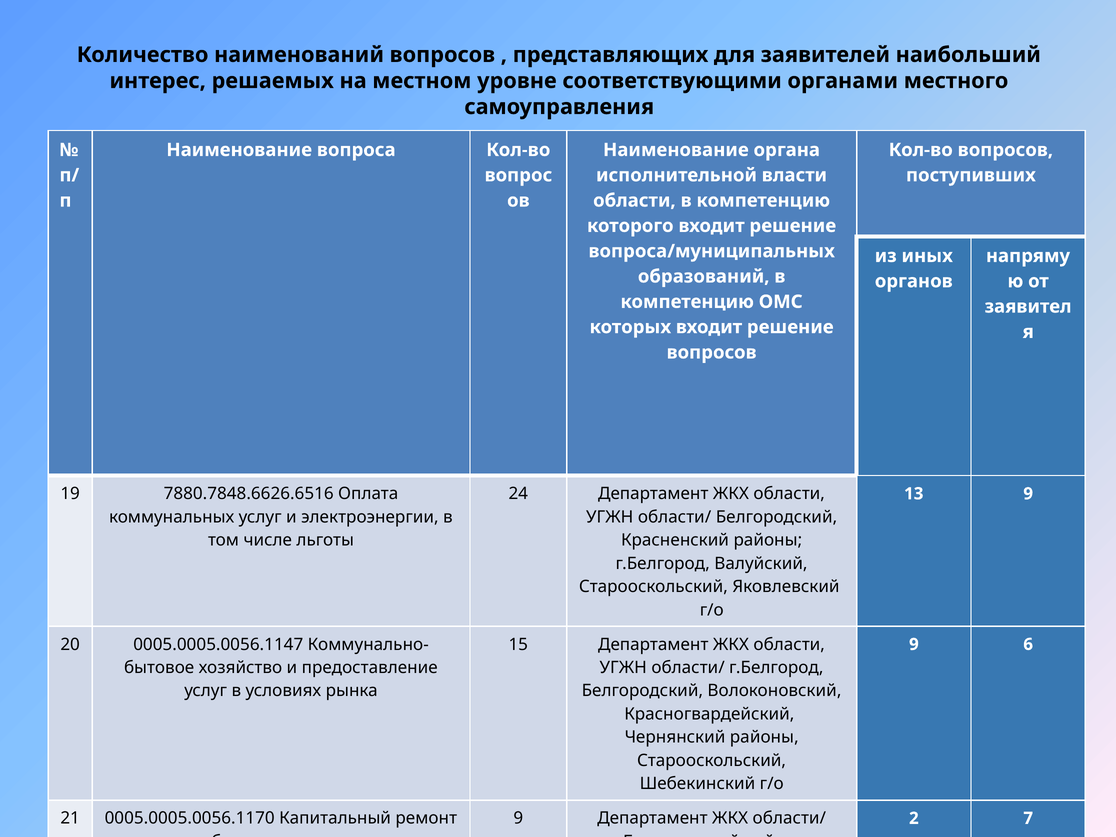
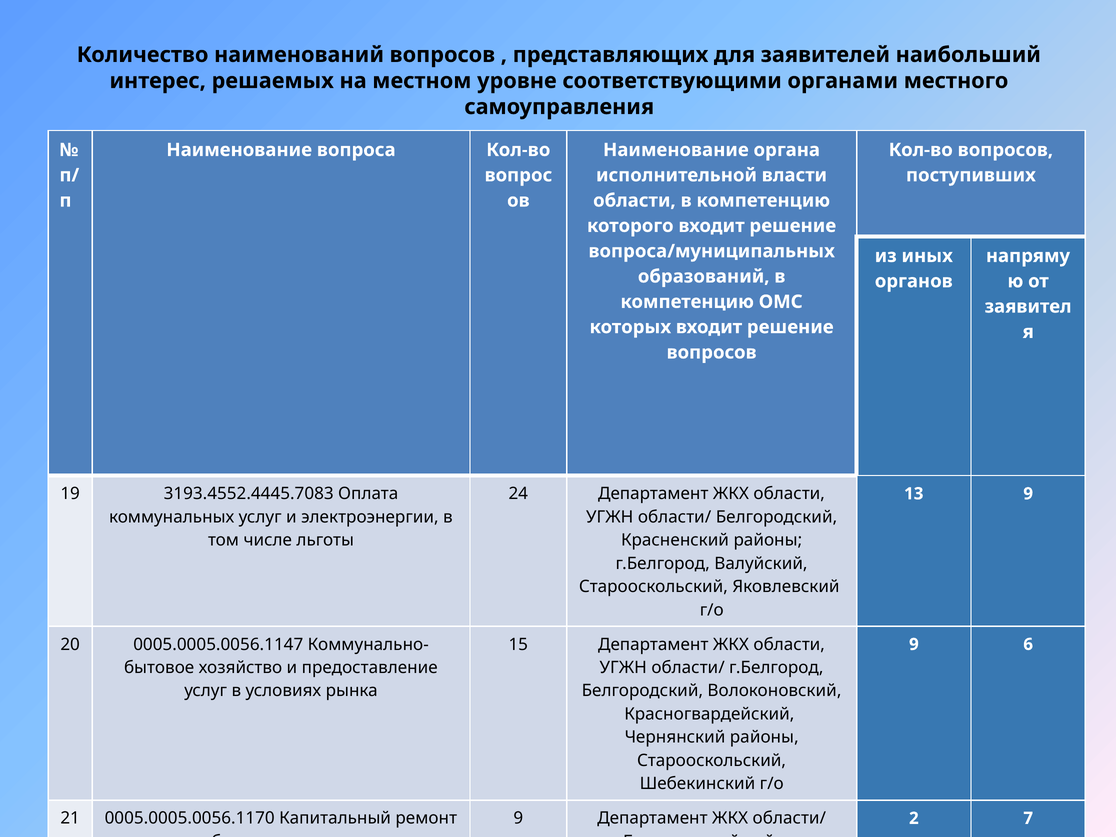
7880.7848.6626.6516: 7880.7848.6626.6516 -> 3193.4552.4445.7083
